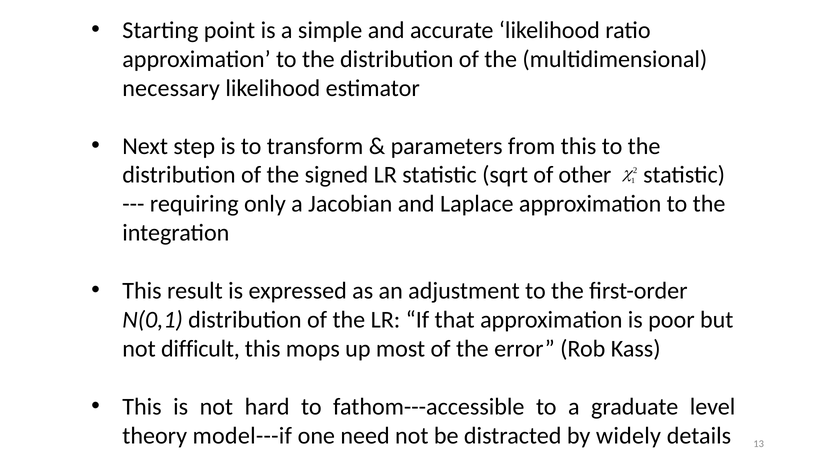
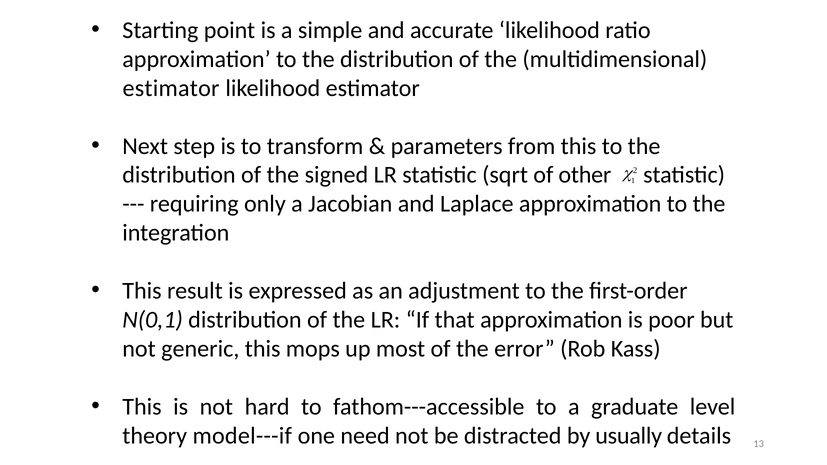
necessary at (171, 88): necessary -> estimator
difficult: difficult -> generic
widely: widely -> usually
